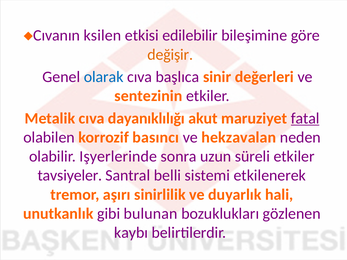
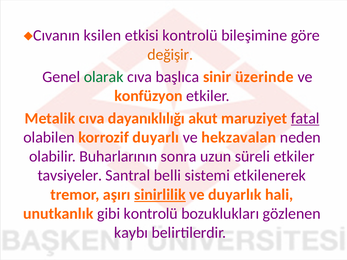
etkisi edilebilir: edilebilir -> kontrolü
olarak colour: blue -> green
değerleri: değerleri -> üzerinde
sentezinin: sentezinin -> konfüzyon
basıncı: basıncı -> duyarlı
Işyerlerinde: Işyerlerinde -> Buharlarının
sinirlilik underline: none -> present
gibi bulunan: bulunan -> kontrolü
